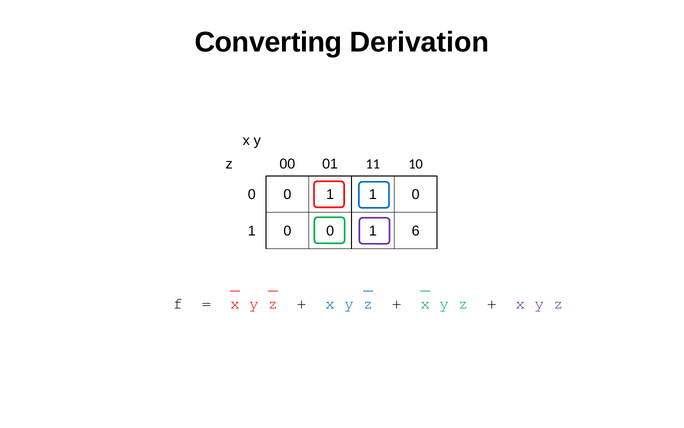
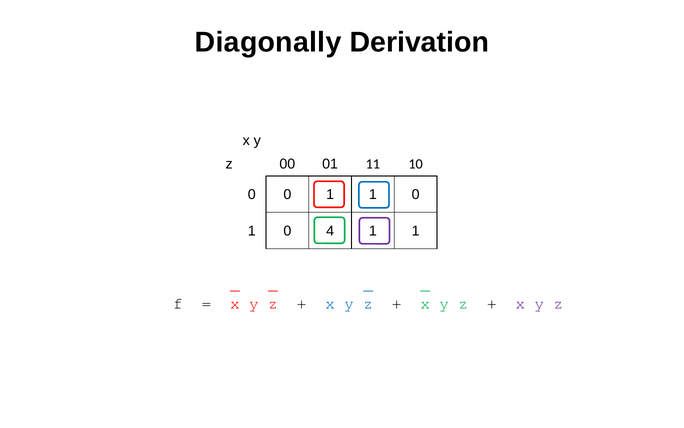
Converting: Converting -> Diagonally
1 0 0: 0 -> 4
6 at (416, 231): 6 -> 1
